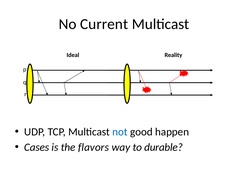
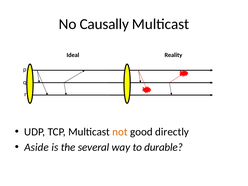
Current: Current -> Causally
not colour: blue -> orange
happen: happen -> directly
Cases: Cases -> Aside
flavors: flavors -> several
